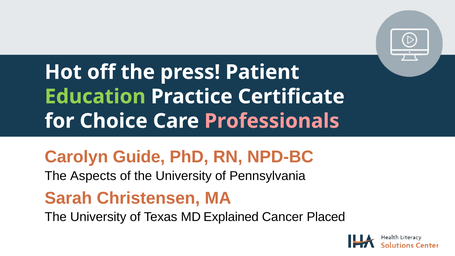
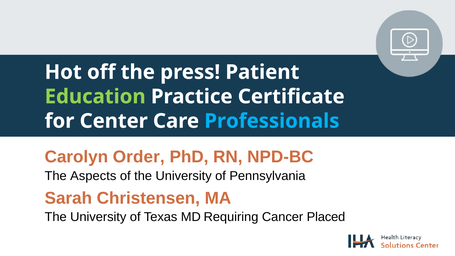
Choice: Choice -> Center
Professionals colour: pink -> light blue
Guide: Guide -> Order
Explained: Explained -> Requiring
